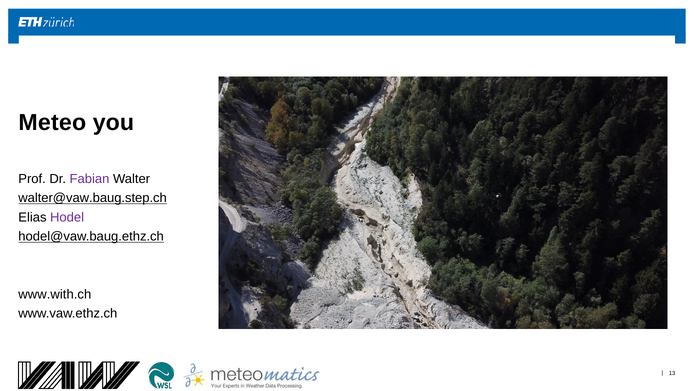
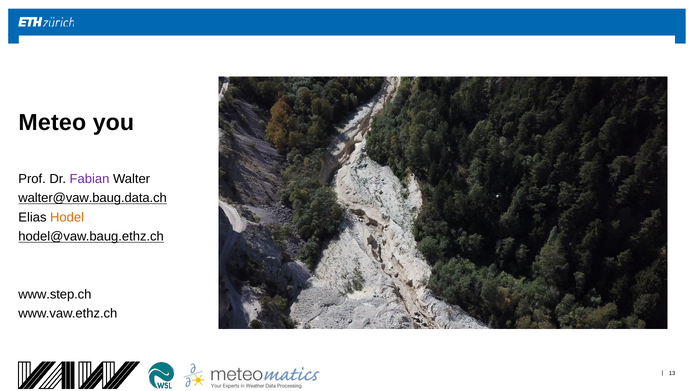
walter@vaw.baug.step.ch: walter@vaw.baug.step.ch -> walter@vaw.baug.data.ch
Hodel colour: purple -> orange
www.with.ch: www.with.ch -> www.step.ch
